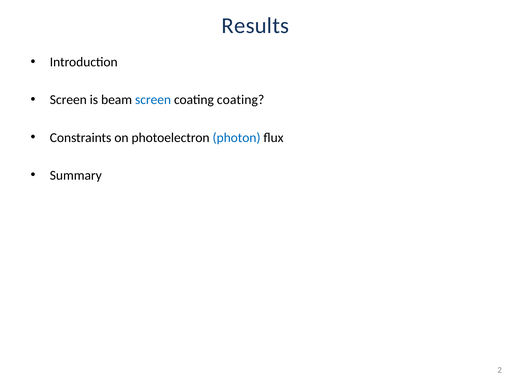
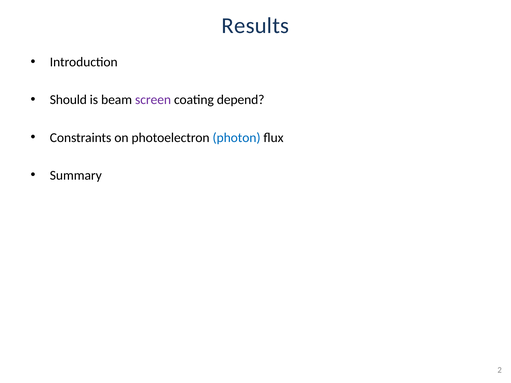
Screen at (68, 100): Screen -> Should
screen at (153, 100) colour: blue -> purple
coating coating: coating -> depend
